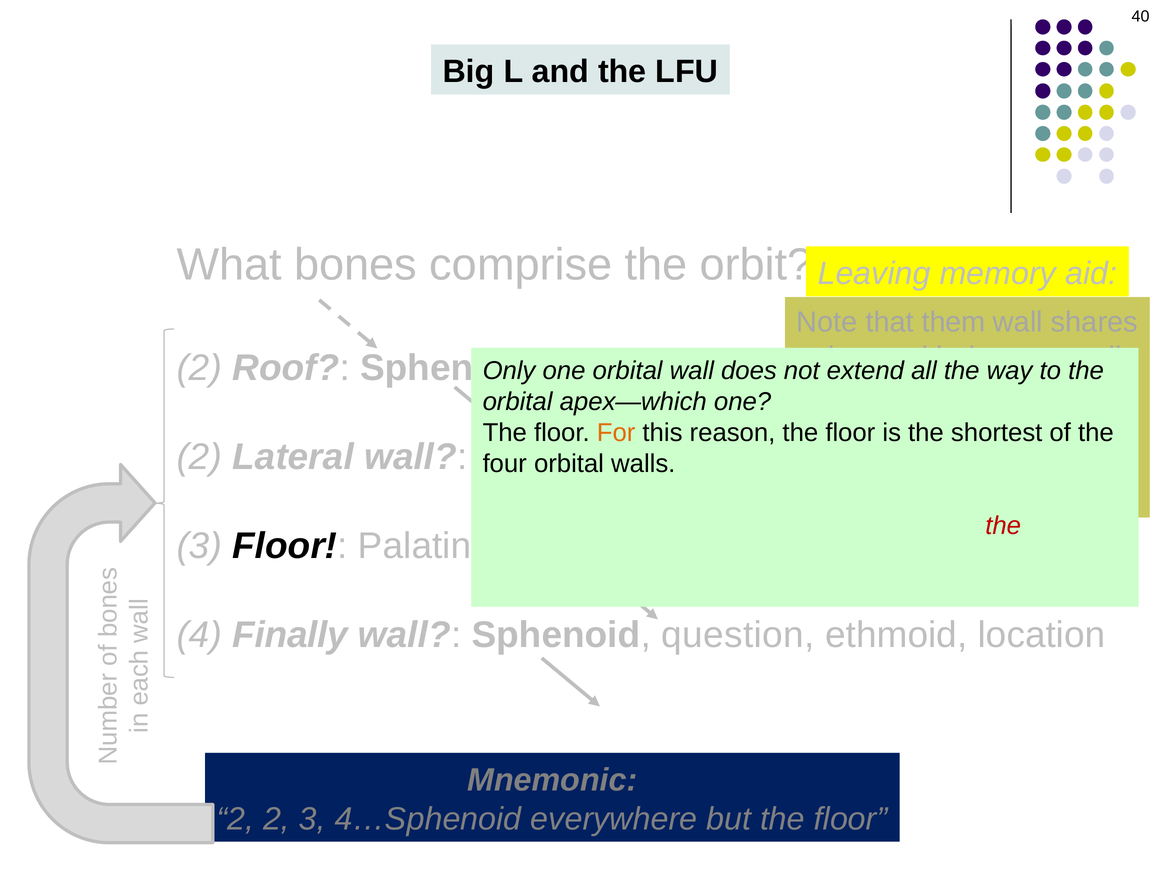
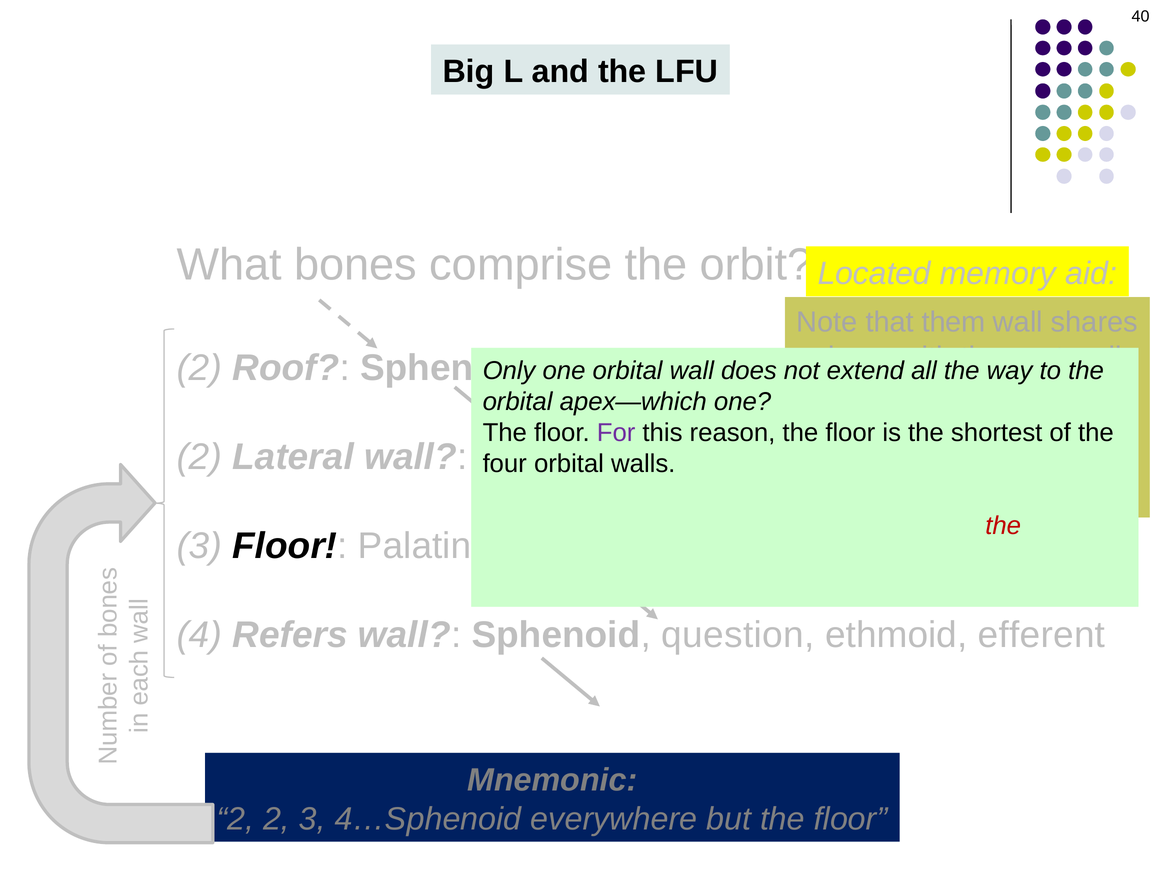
Leaving: Leaving -> Located
For colour: orange -> purple
Finally: Finally -> Refers
location: location -> efferent
